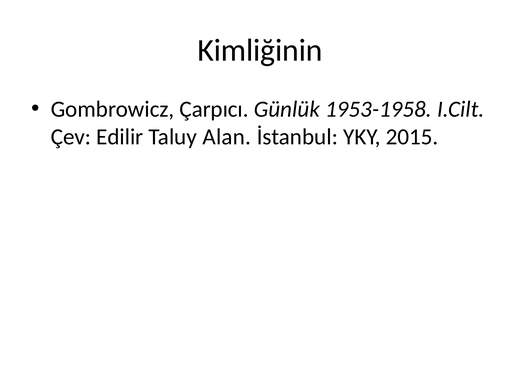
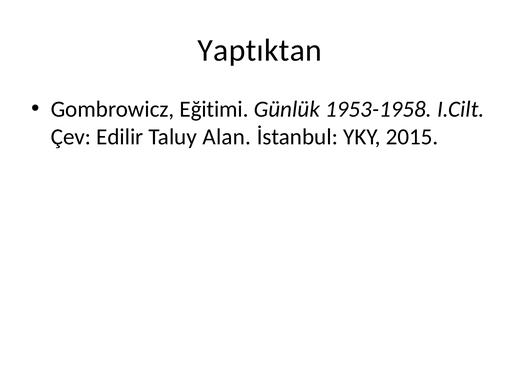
Kimliğinin: Kimliğinin -> Yaptıktan
Çarpıcı: Çarpıcı -> Eğitimi
